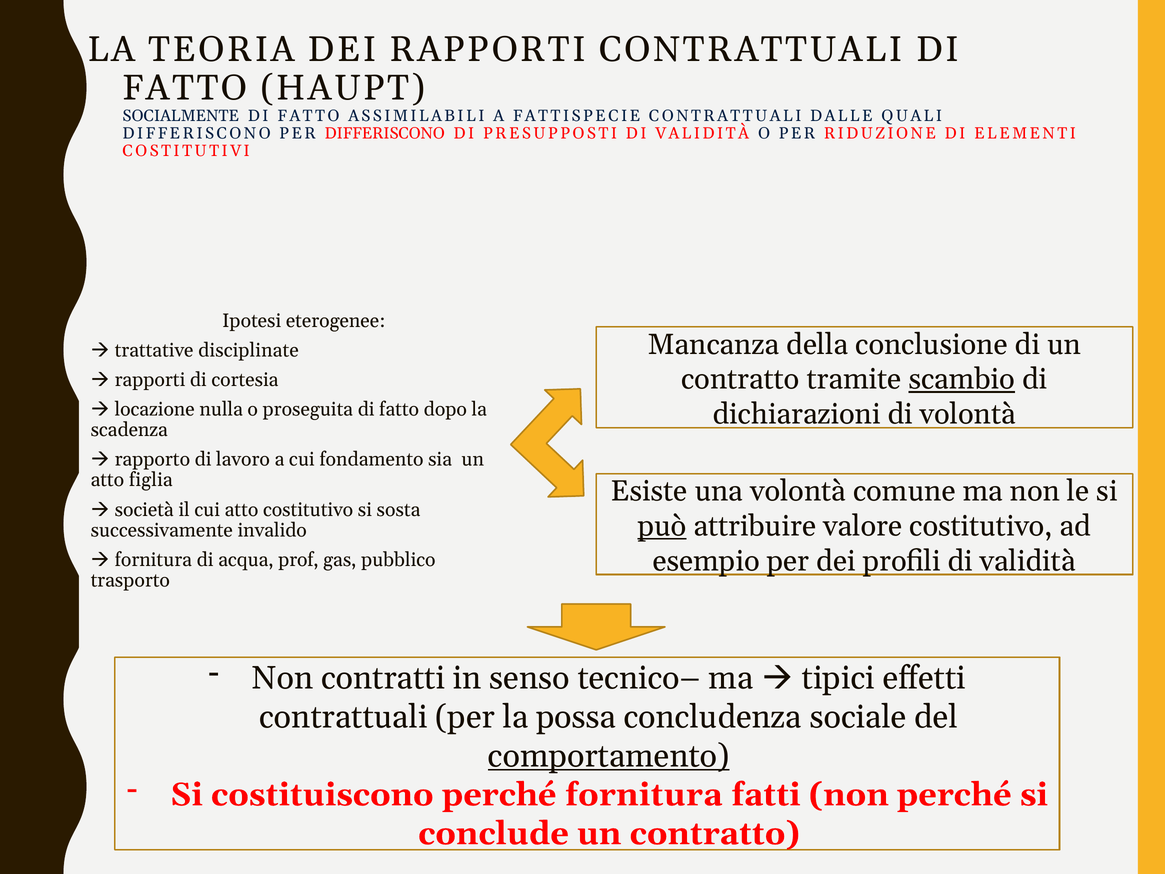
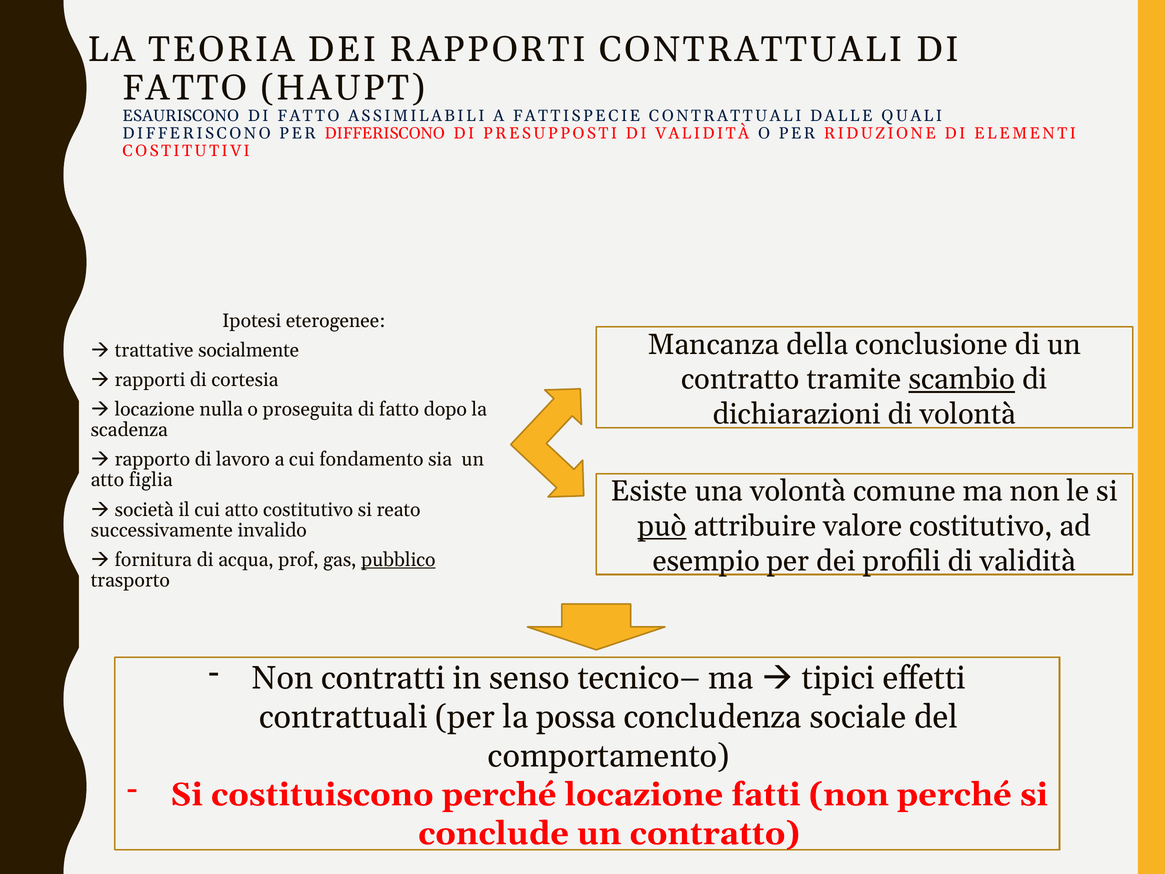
SOCIALMENTE: SOCIALMENTE -> ESAURISCONO
disciplinate: disciplinate -> socialmente
sosta: sosta -> reato
pubblico underline: none -> present
comportamento underline: present -> none
perché fornitura: fornitura -> locazione
